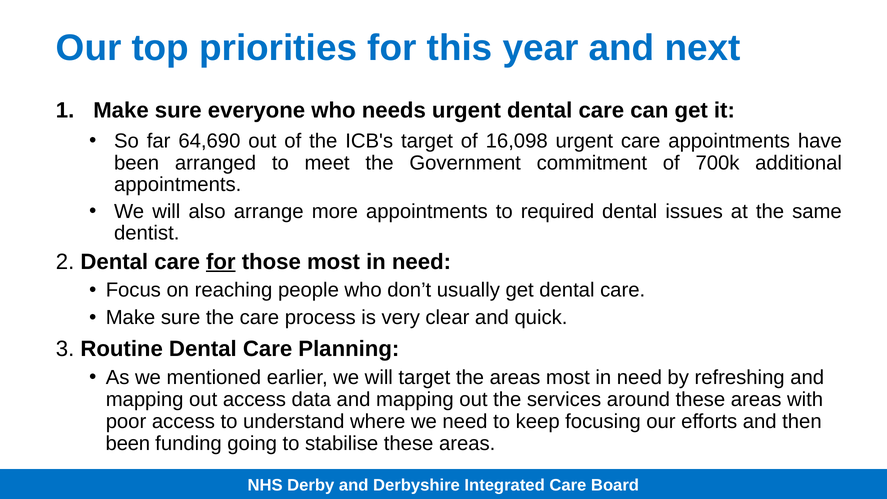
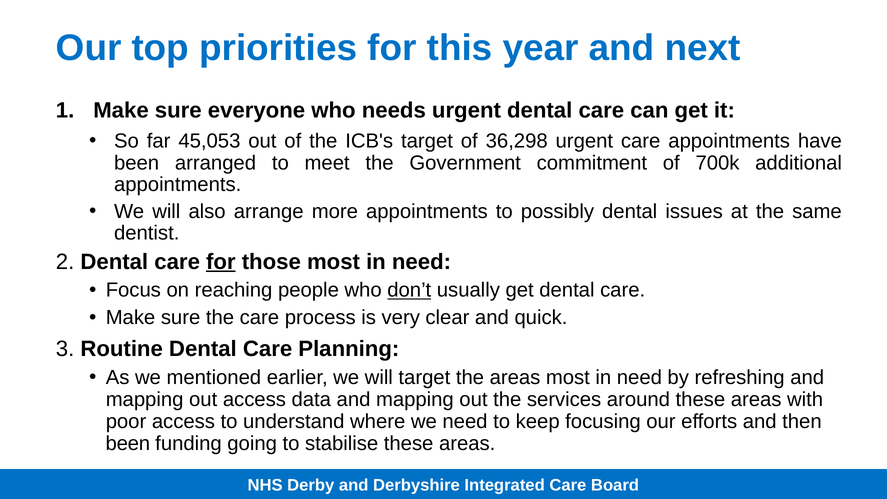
64,690: 64,690 -> 45,053
16,098: 16,098 -> 36,298
required: required -> possibly
don’t underline: none -> present
